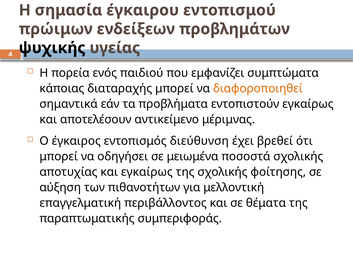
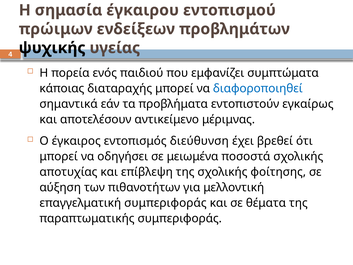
διαφοροποιηθεί colour: orange -> blue
και εγκαίρως: εγκαίρως -> επίβλεψη
επαγγελματική περιβάλλοντος: περιβάλλοντος -> συμπεριφοράς
